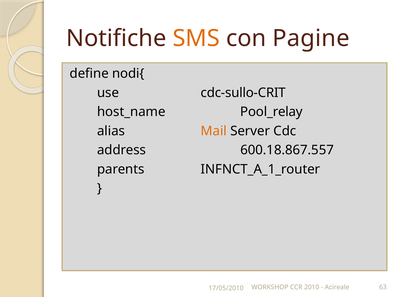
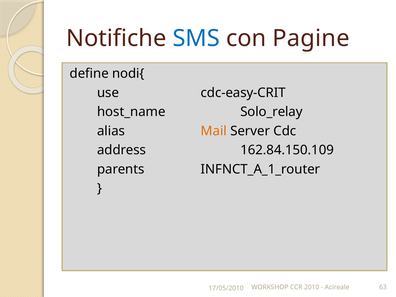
SMS colour: orange -> blue
cdc-sullo-CRIT: cdc-sullo-CRIT -> cdc-easy-CRIT
Pool_relay: Pool_relay -> Solo_relay
600.18.867.557: 600.18.867.557 -> 162.84.150.109
